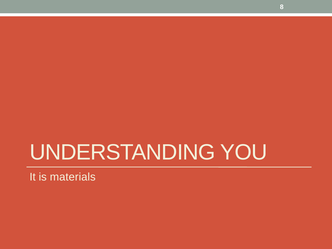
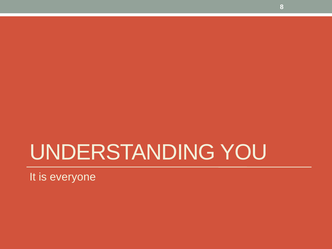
materials: materials -> everyone
